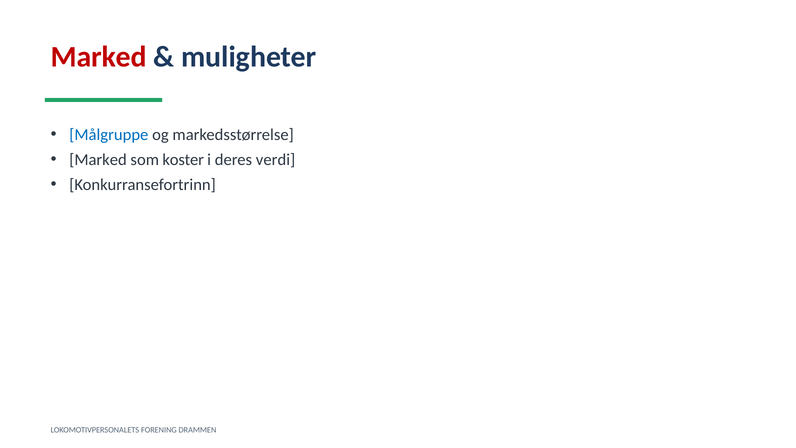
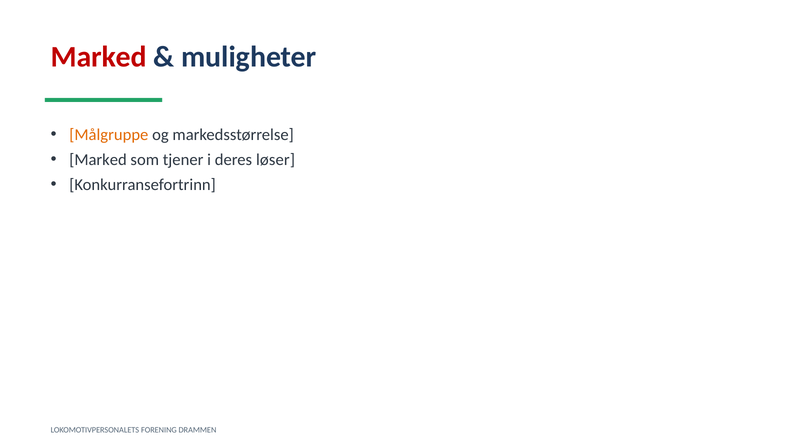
Målgruppe colour: blue -> orange
koster: koster -> tjener
verdi: verdi -> løser
